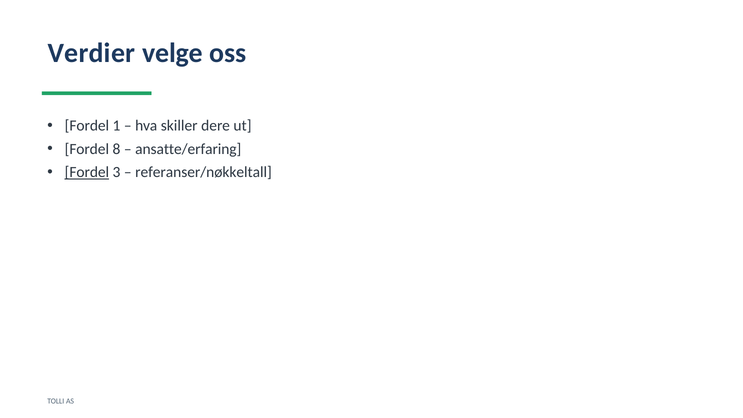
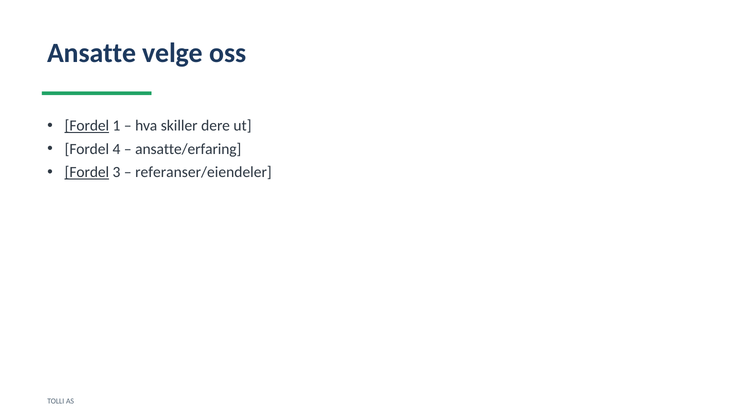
Verdier: Verdier -> Ansatte
Fordel at (87, 126) underline: none -> present
8: 8 -> 4
referanser/nøkkeltall: referanser/nøkkeltall -> referanser/eiendeler
